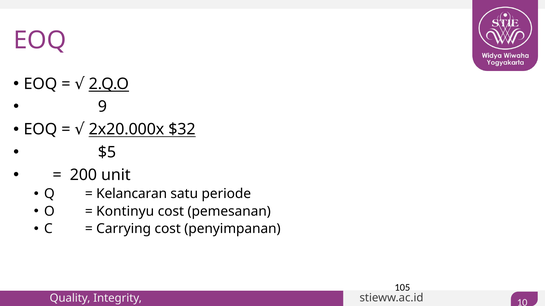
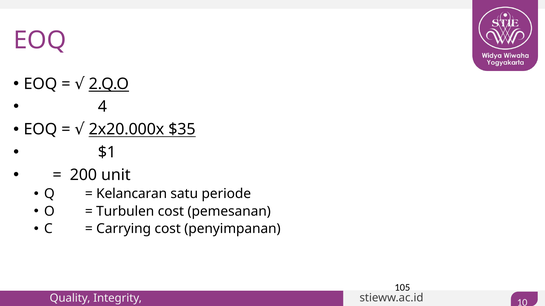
9: 9 -> 4
$32: $32 -> $35
$5: $5 -> $1
Kontinyu: Kontinyu -> Turbulen
